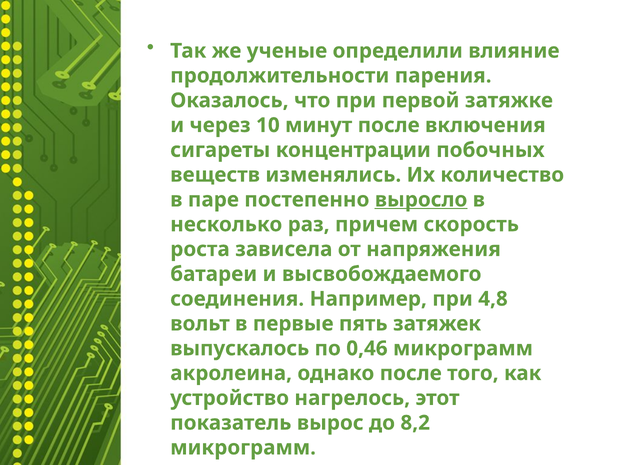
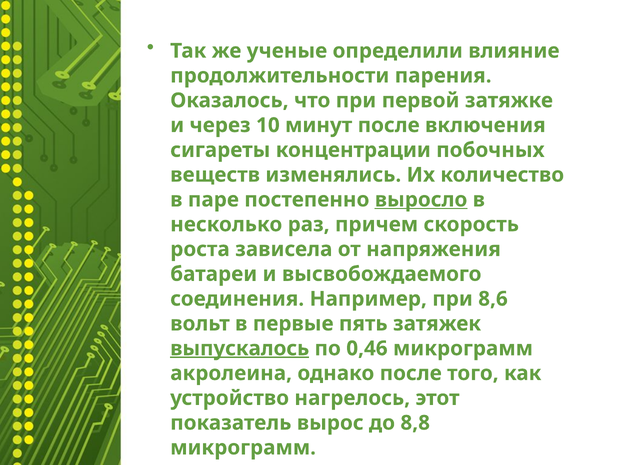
4,8: 4,8 -> 8,6
выпускалось underline: none -> present
8,2: 8,2 -> 8,8
